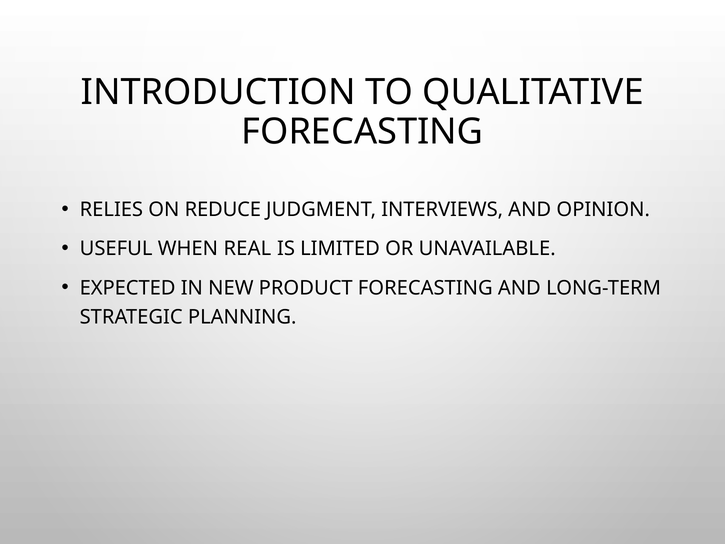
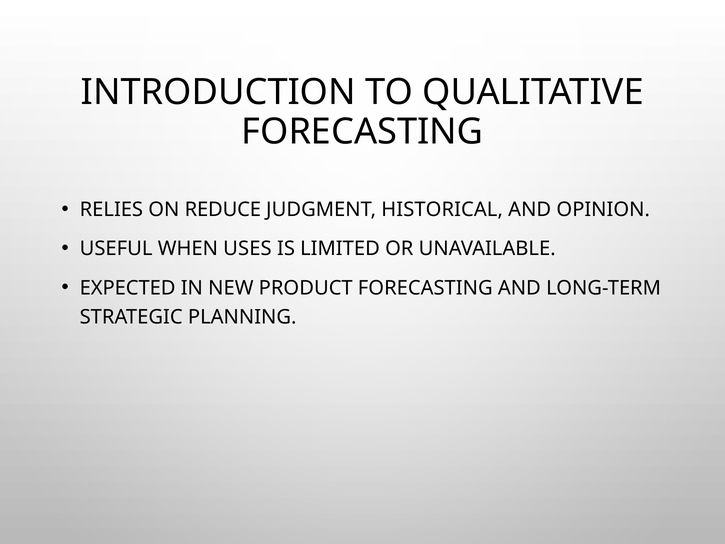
INTERVIEWS: INTERVIEWS -> HISTORICAL
REAL: REAL -> USES
